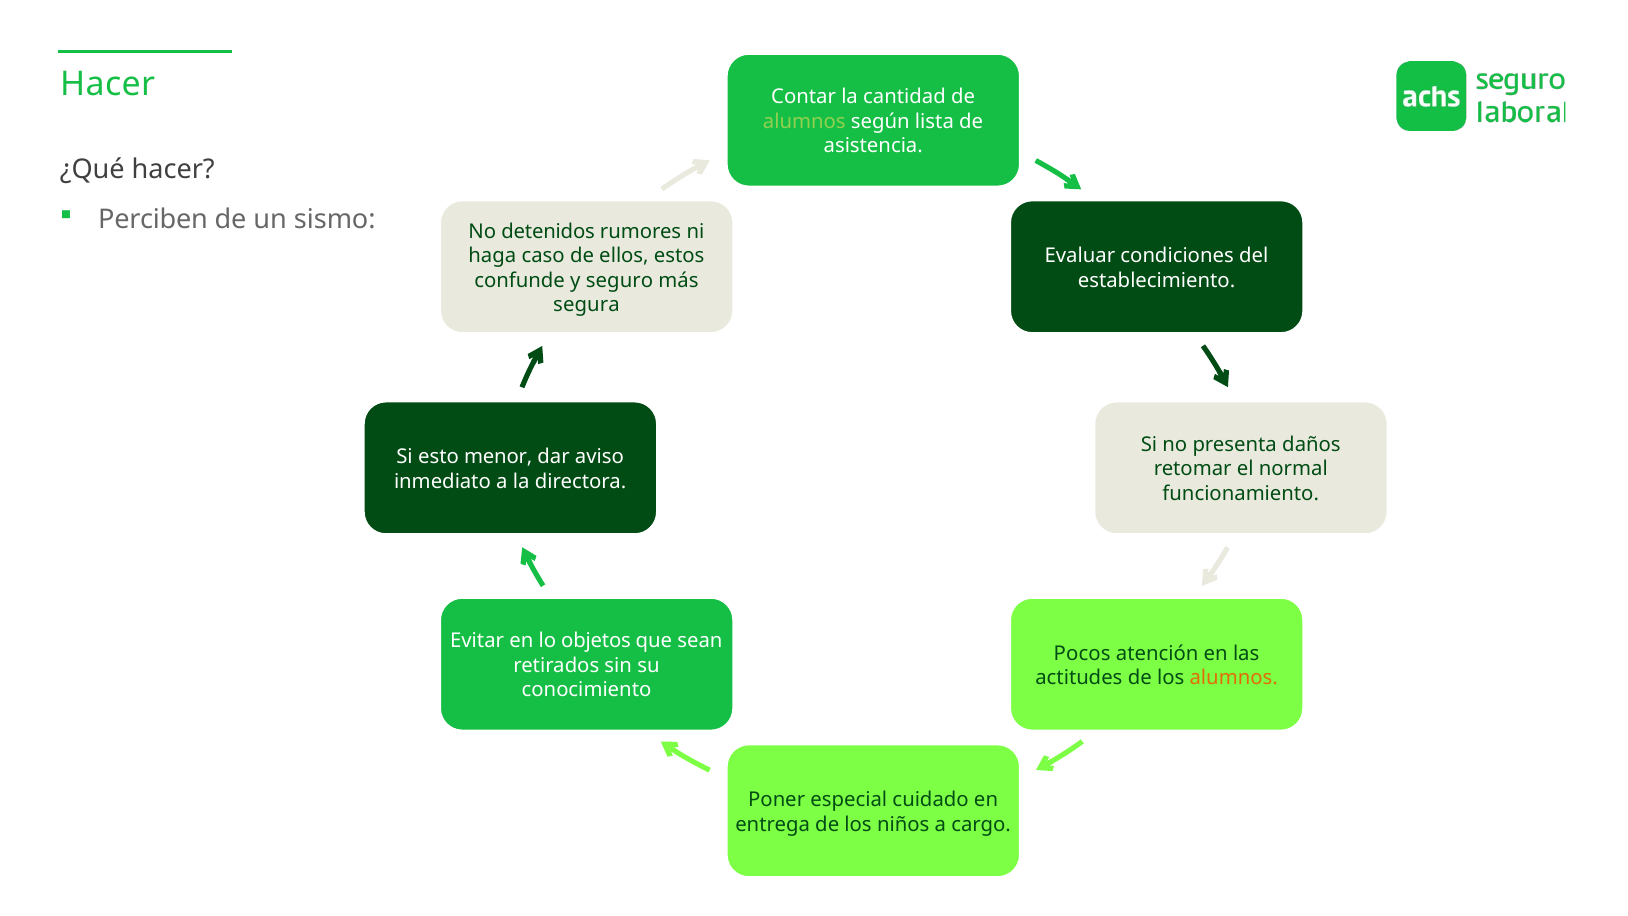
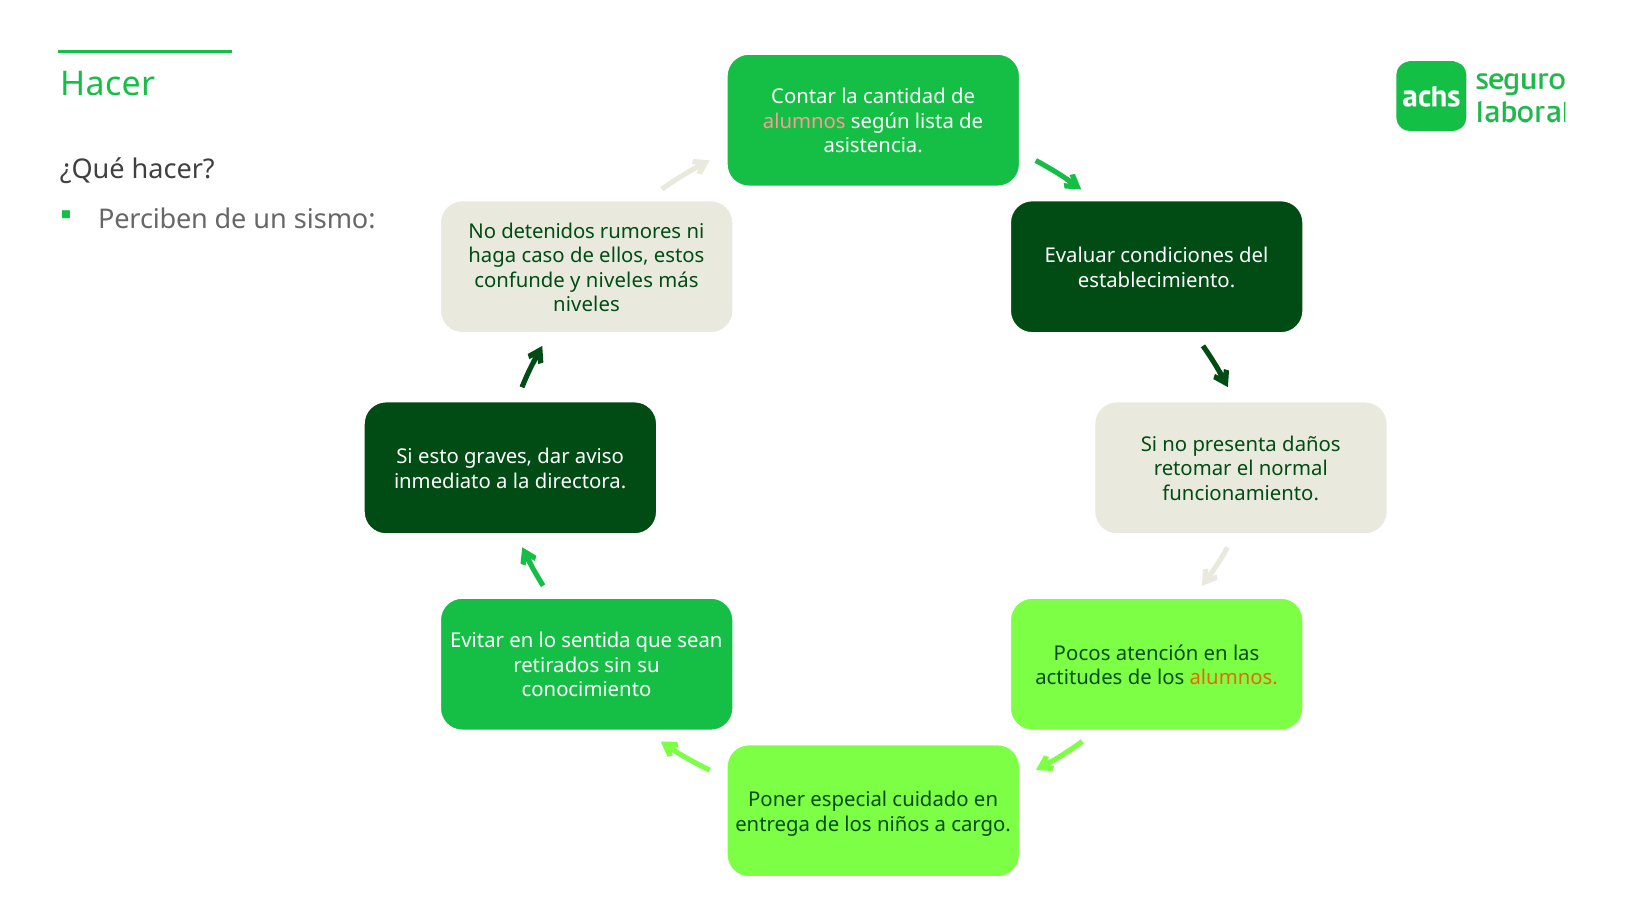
alumnos at (804, 122) colour: light green -> pink
y seguro: seguro -> niveles
segura at (587, 305): segura -> niveles
menor: menor -> graves
objetos: objetos -> sentida
